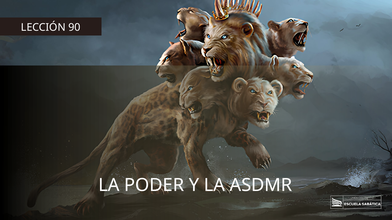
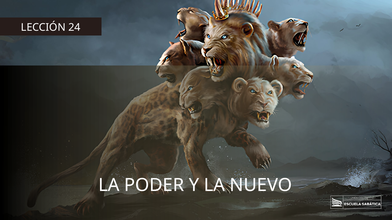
90: 90 -> 24
ASDMR: ASDMR -> NUEVO
